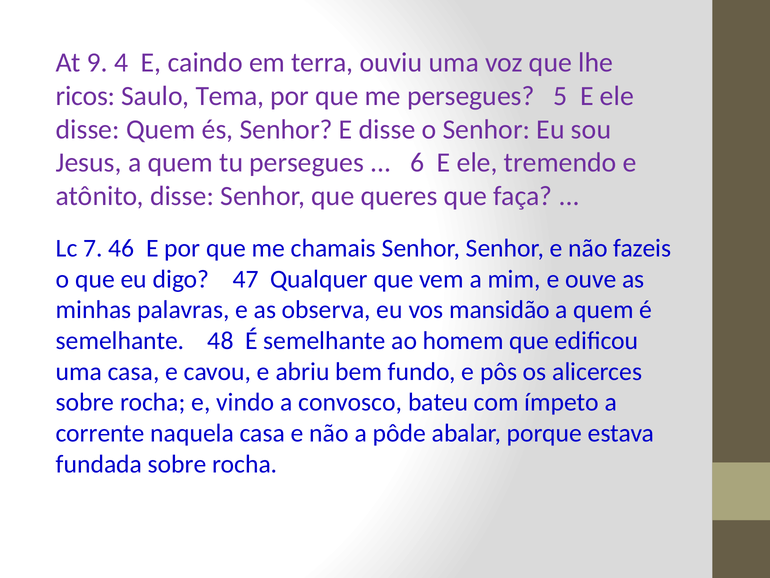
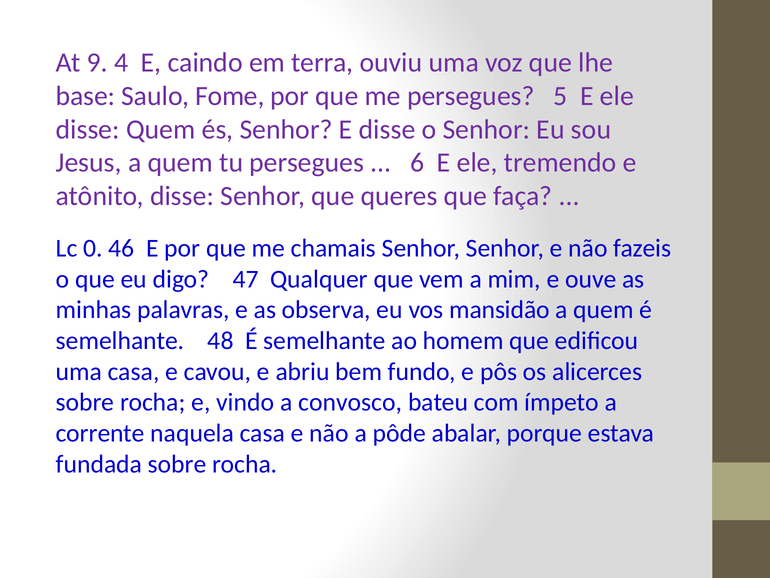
ricos: ricos -> base
Tema: Tema -> Fome
7: 7 -> 0
